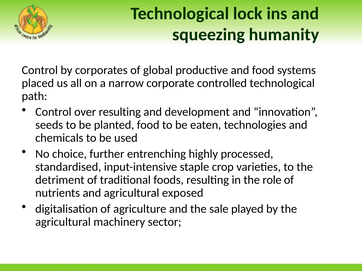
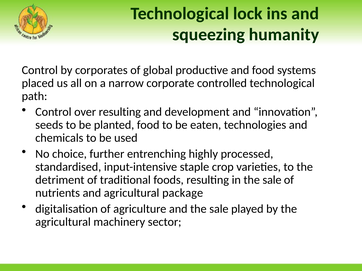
in the role: role -> sale
exposed: exposed -> package
